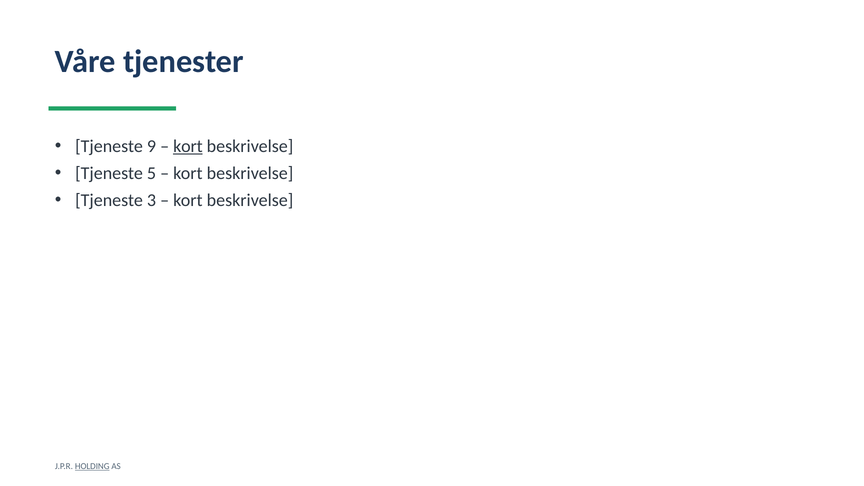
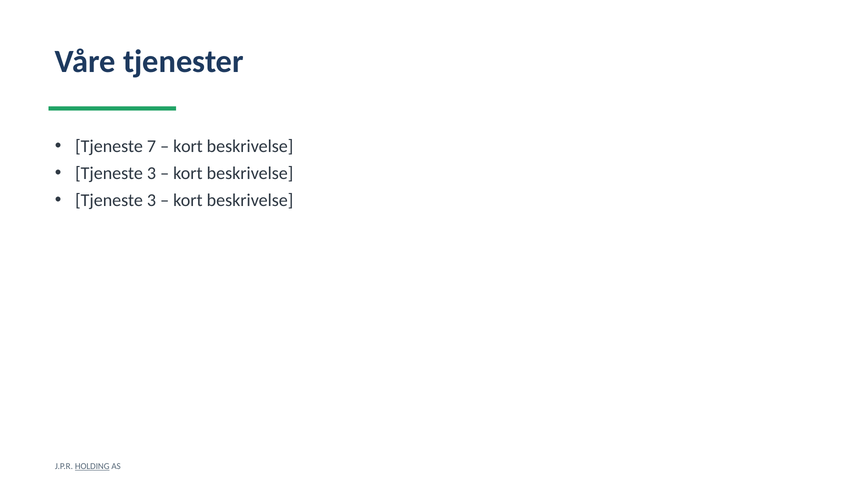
9: 9 -> 7
kort at (188, 146) underline: present -> none
5 at (151, 173): 5 -> 3
